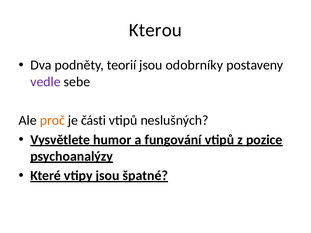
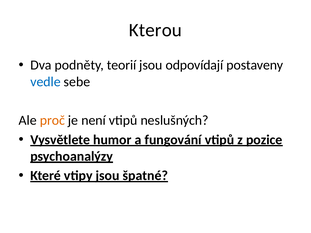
odobrníky: odobrníky -> odpovídají
vedle colour: purple -> blue
části: části -> není
